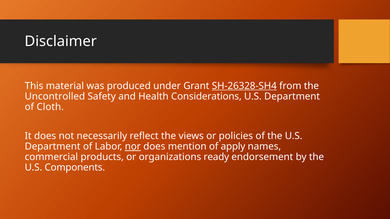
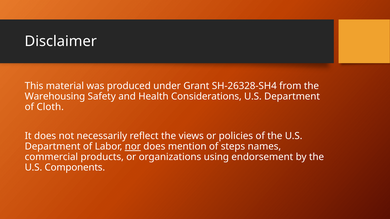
SH-26328-SH4 underline: present -> none
Uncontrolled: Uncontrolled -> Warehousing
apply: apply -> steps
ready: ready -> using
